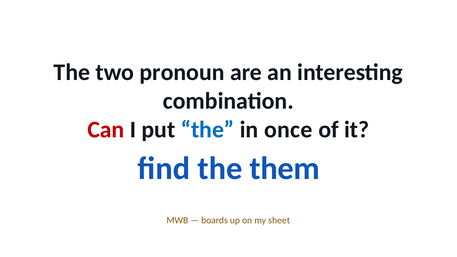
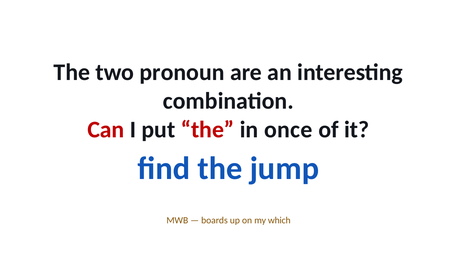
the at (208, 130) colour: blue -> red
them: them -> jump
sheet: sheet -> which
